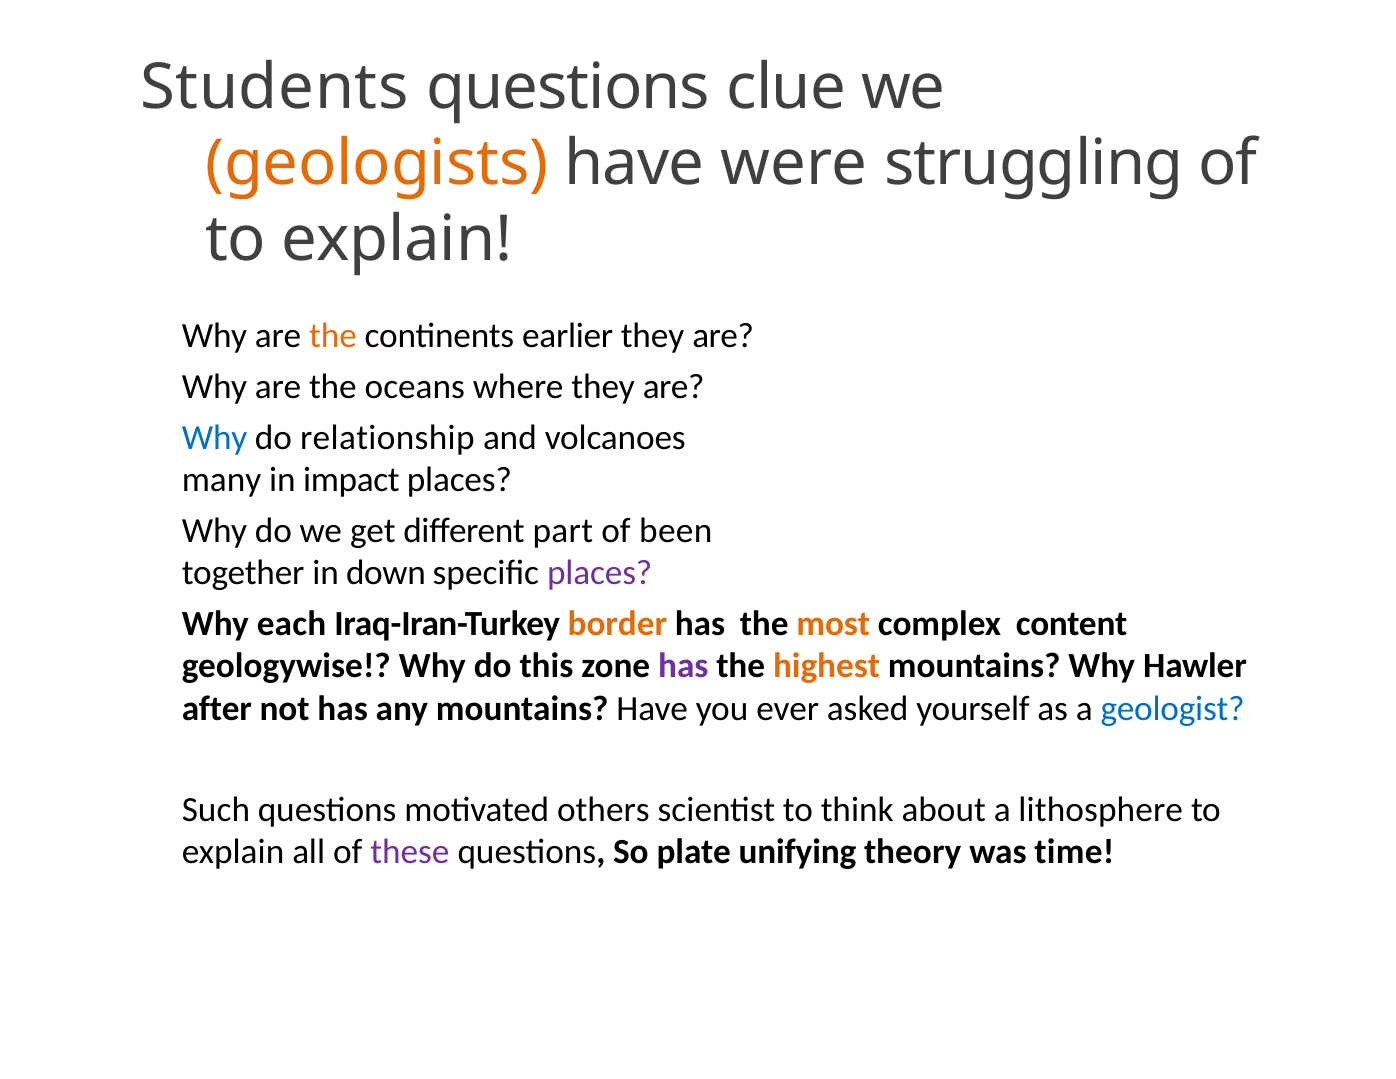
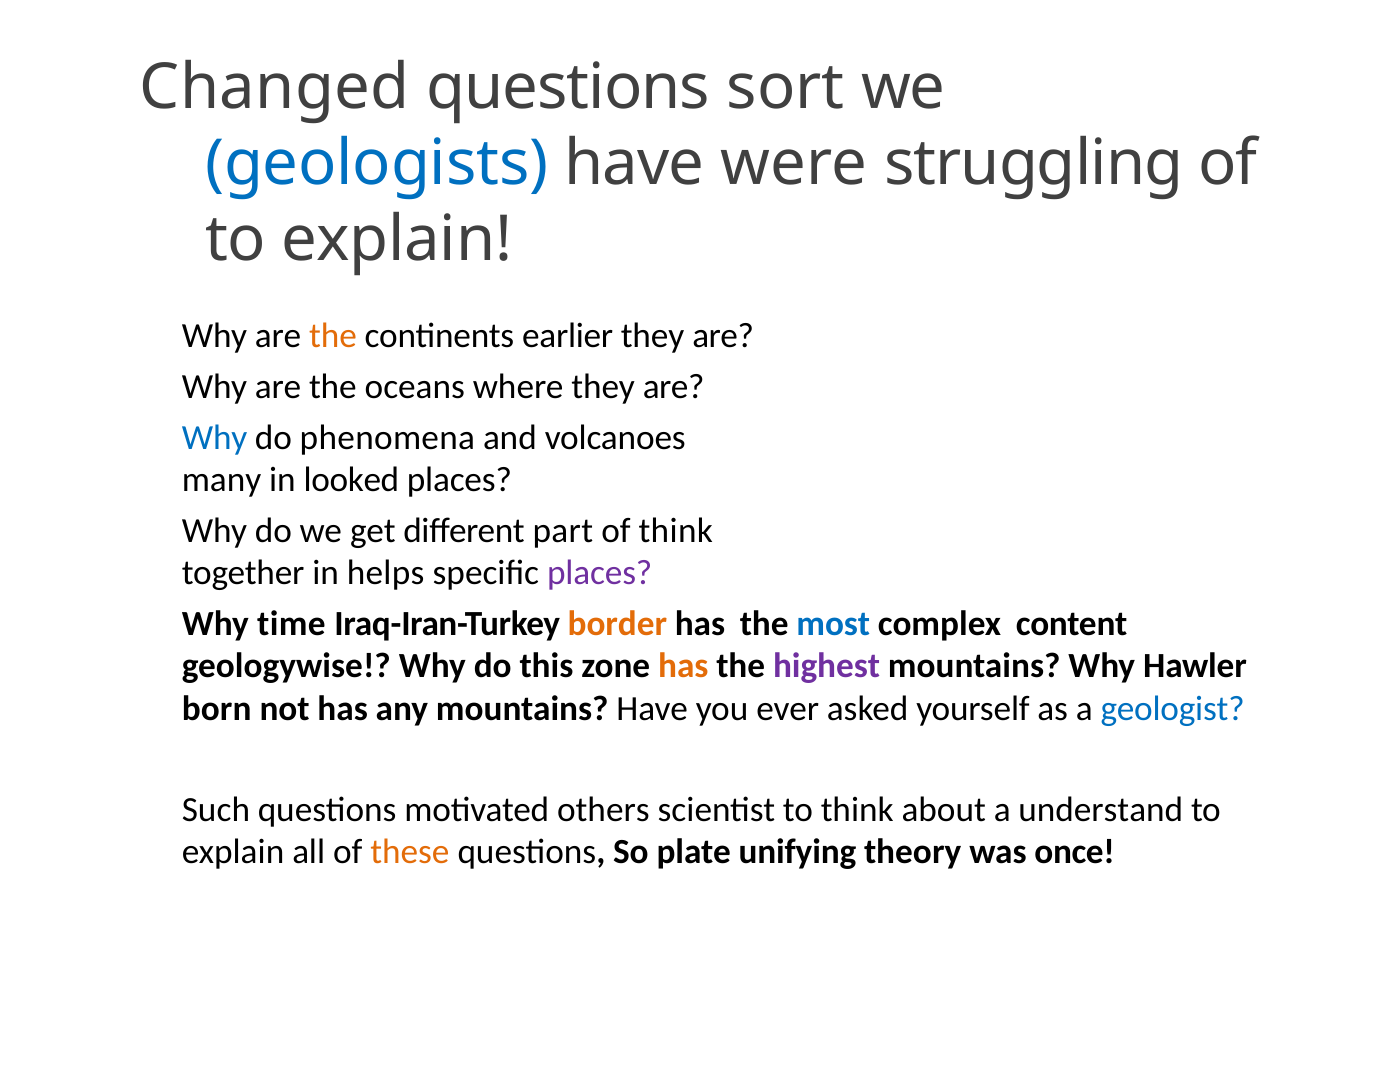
Students: Students -> Changed
clue: clue -> sort
geologists colour: orange -> blue
relationship: relationship -> phenomena
impact: impact -> looked
of been: been -> think
down: down -> helps
each: each -> time
most colour: orange -> blue
has at (683, 666) colour: purple -> orange
highest colour: orange -> purple
after: after -> born
lithosphere: lithosphere -> understand
these colour: purple -> orange
time: time -> once
